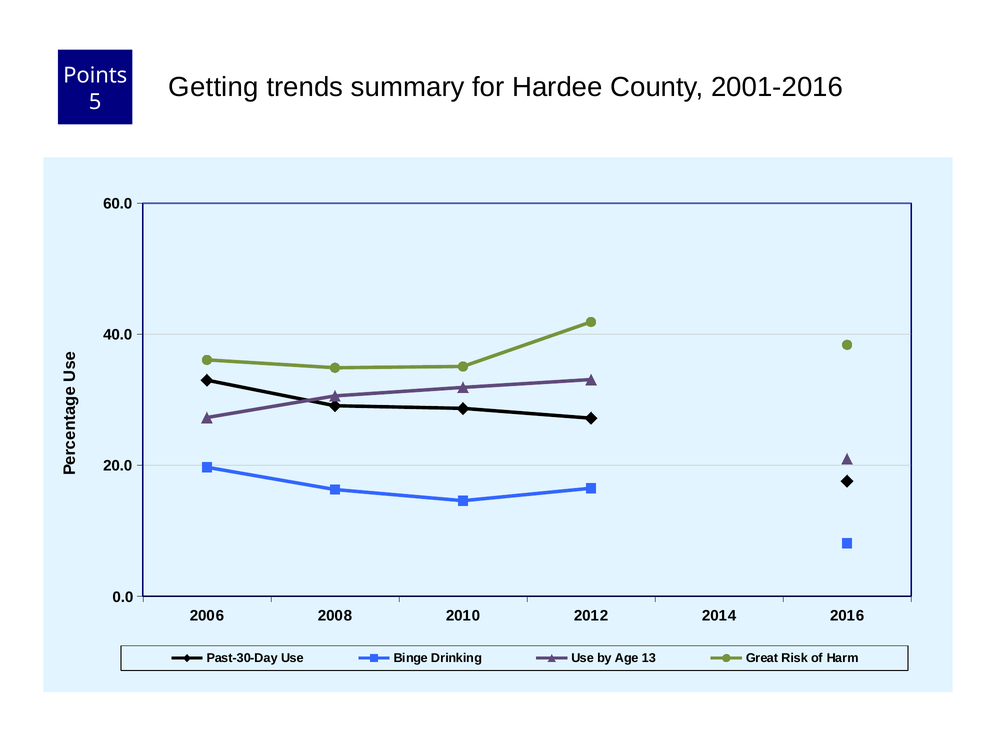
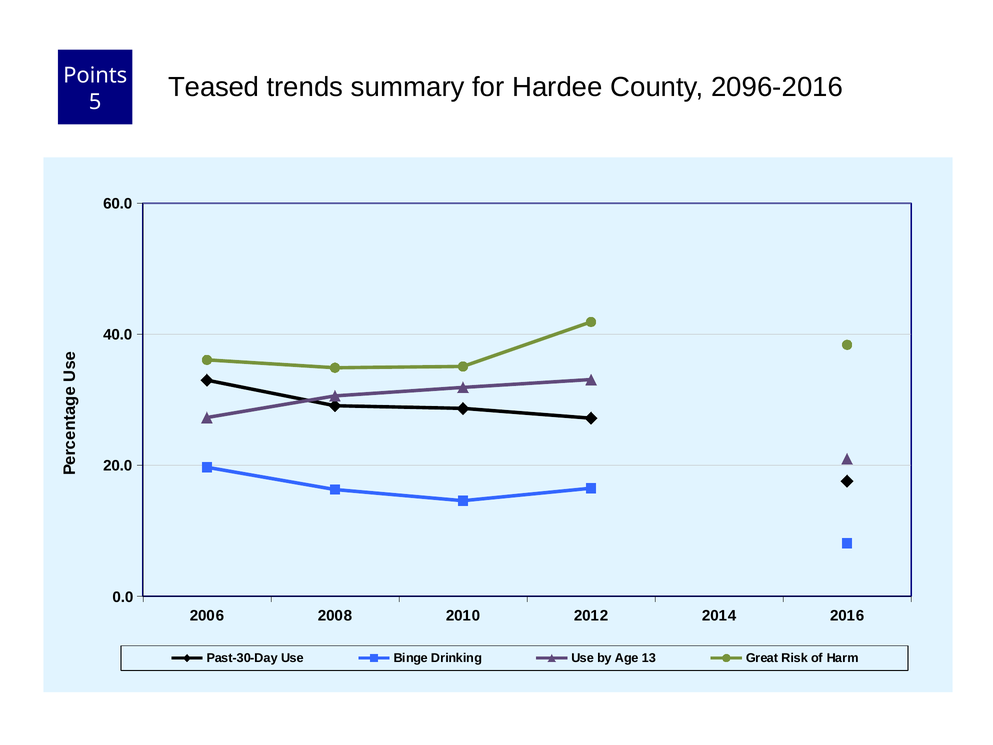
Getting: Getting -> Teased
2001-2016: 2001-2016 -> 2096-2016
